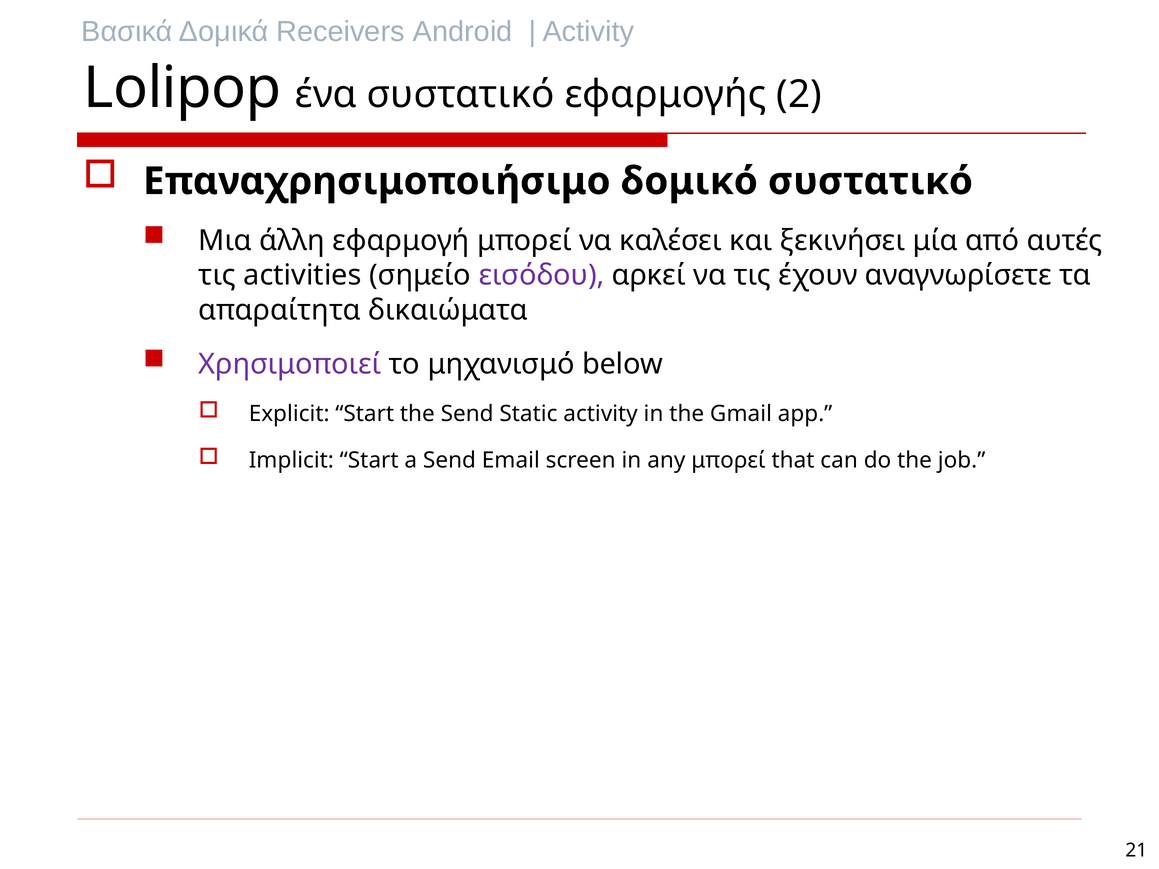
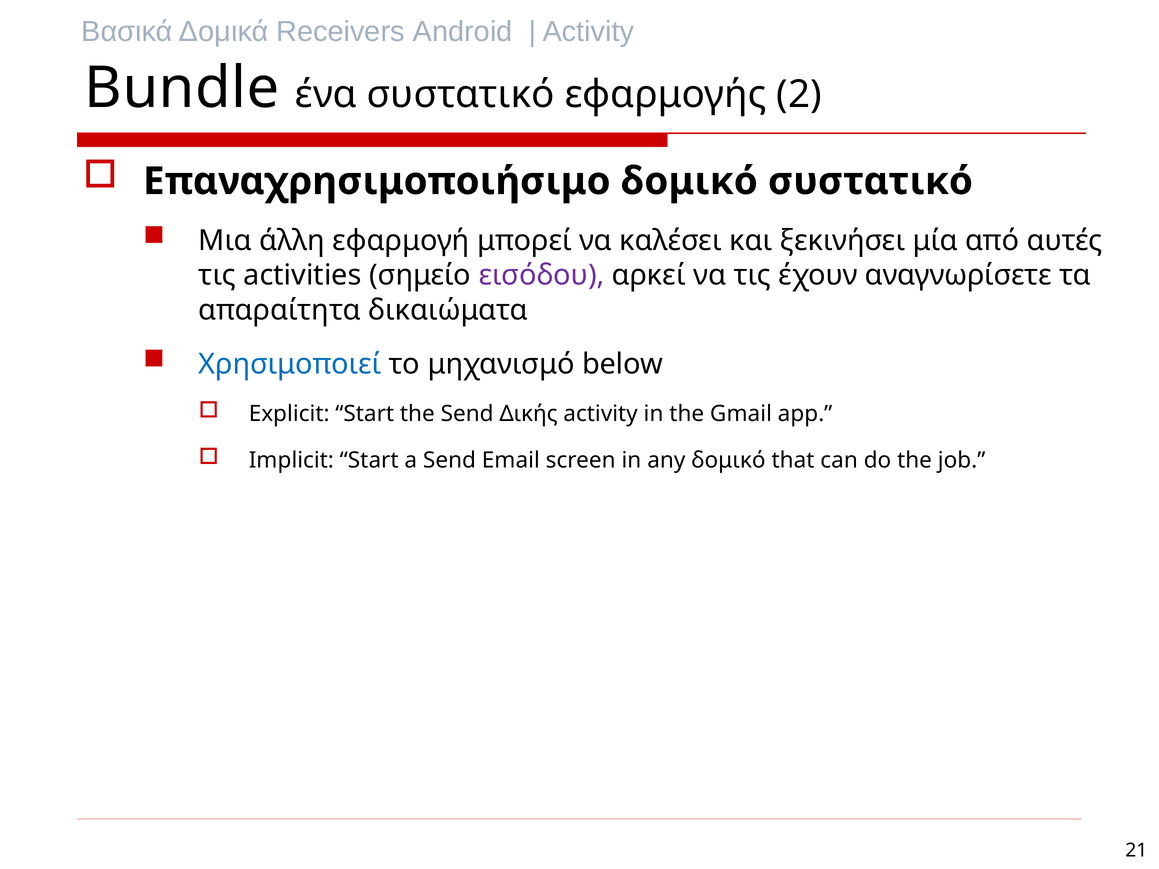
Lolipop: Lolipop -> Bundle
Χρησιμοποιεί colour: purple -> blue
Static: Static -> Δικής
any μπορεί: μπορεί -> δομικό
